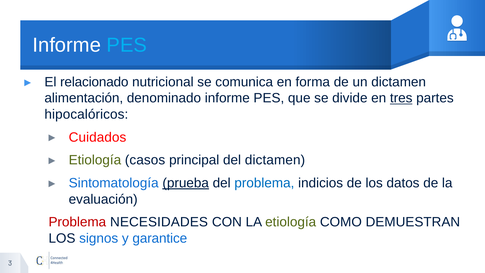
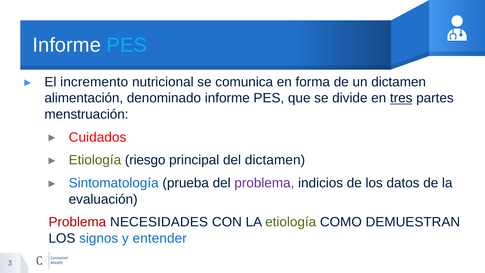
relacionado: relacionado -> incremento
hipocalóricos: hipocalóricos -> menstruación
casos: casos -> riesgo
prueba underline: present -> none
problema at (264, 183) colour: blue -> purple
garantice: garantice -> entender
